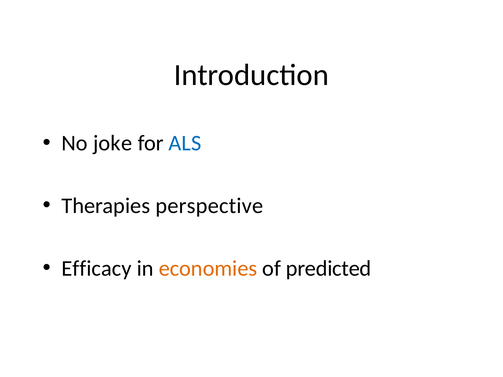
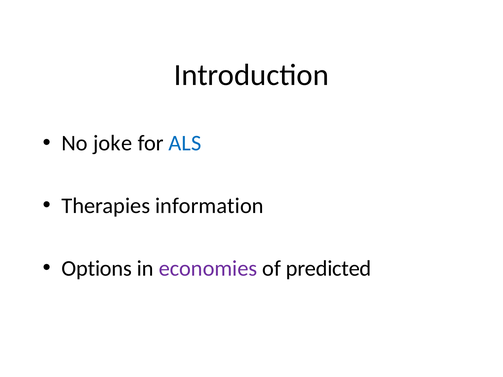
perspective: perspective -> information
Efficacy: Efficacy -> Options
economies colour: orange -> purple
